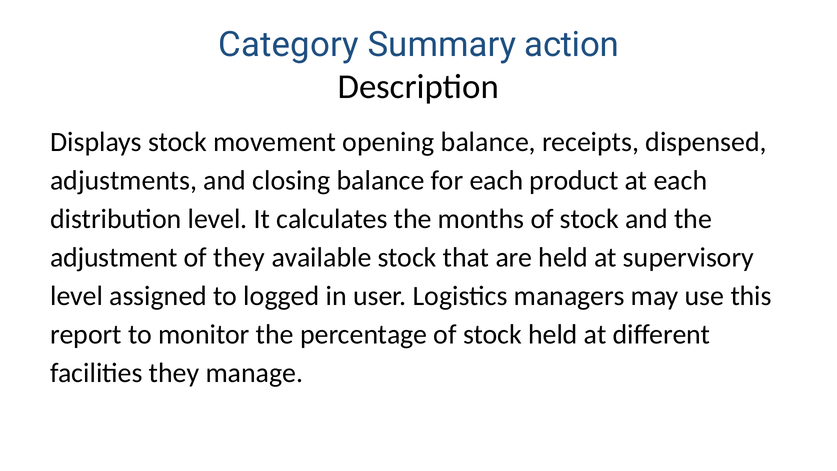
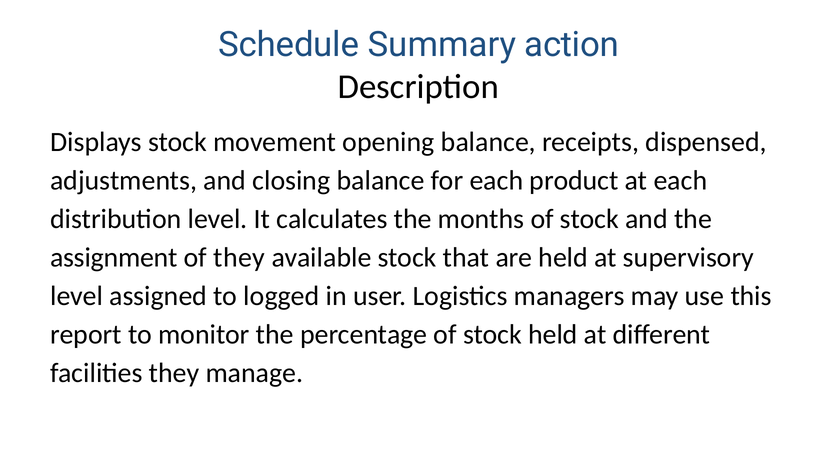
Category: Category -> Schedule
adjustment: adjustment -> assignment
